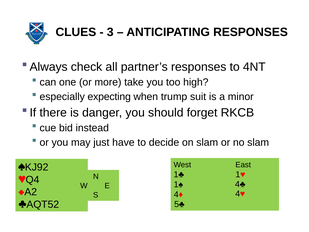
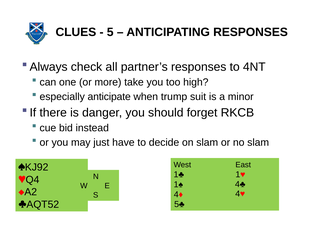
3: 3 -> 5
expecting: expecting -> anticipate
